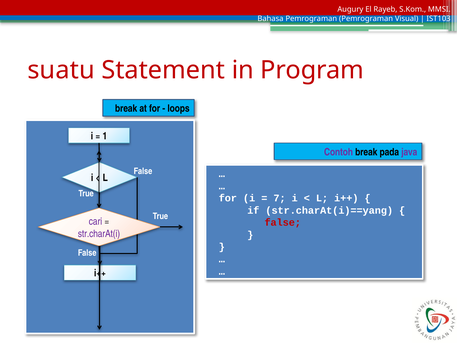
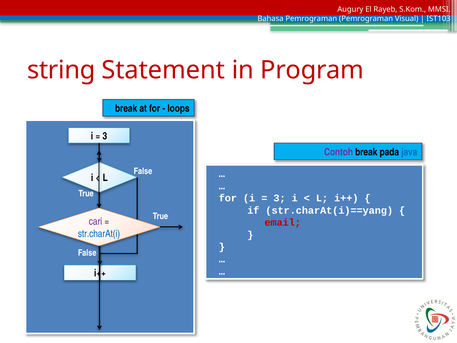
suatu: suatu -> string
1 at (105, 136): 1 -> 3
java colour: purple -> blue
7 at (280, 198): 7 -> 3
false at (283, 222): false -> email
str.charAt(i colour: purple -> blue
